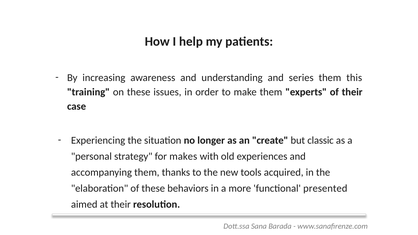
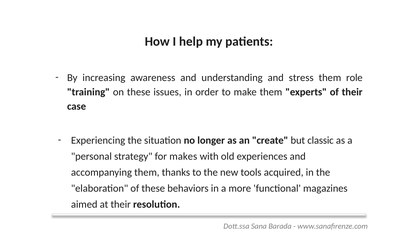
series: series -> stress
this: this -> role
presented: presented -> magazines
